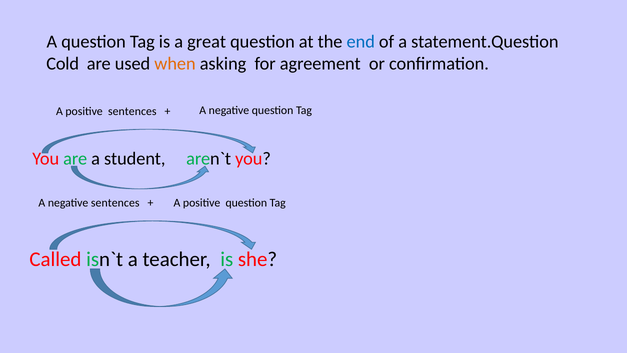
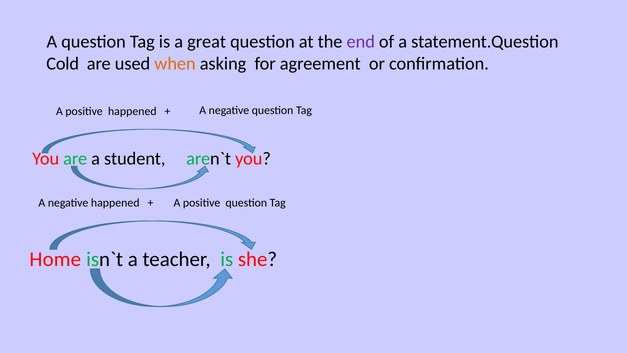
end colour: blue -> purple
positive sentences: sentences -> happened
negative sentences: sentences -> happened
Called: Called -> Home
